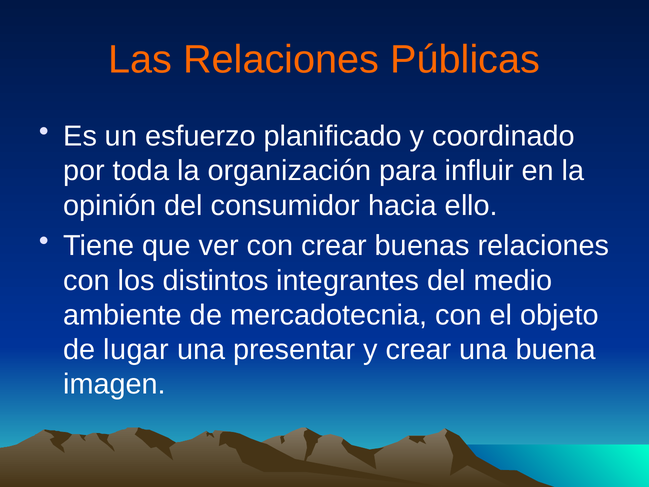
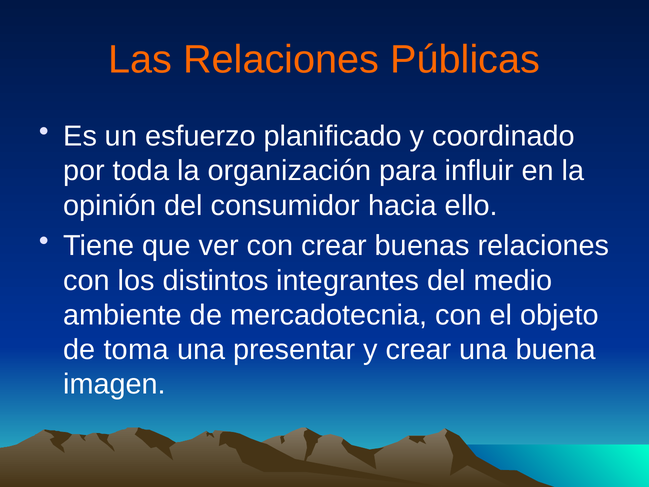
lugar: lugar -> toma
